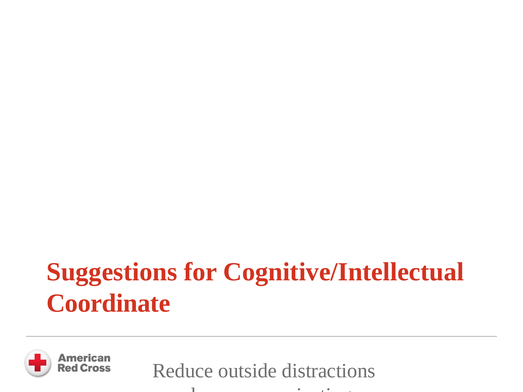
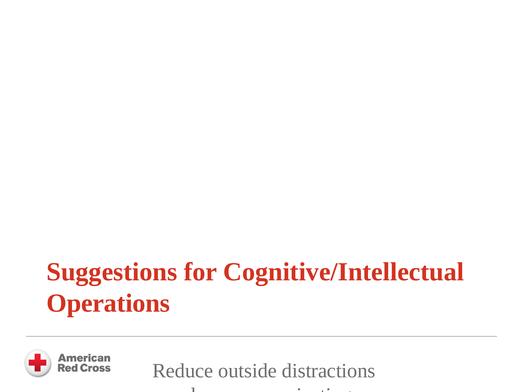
Coordinate: Coordinate -> Operations
